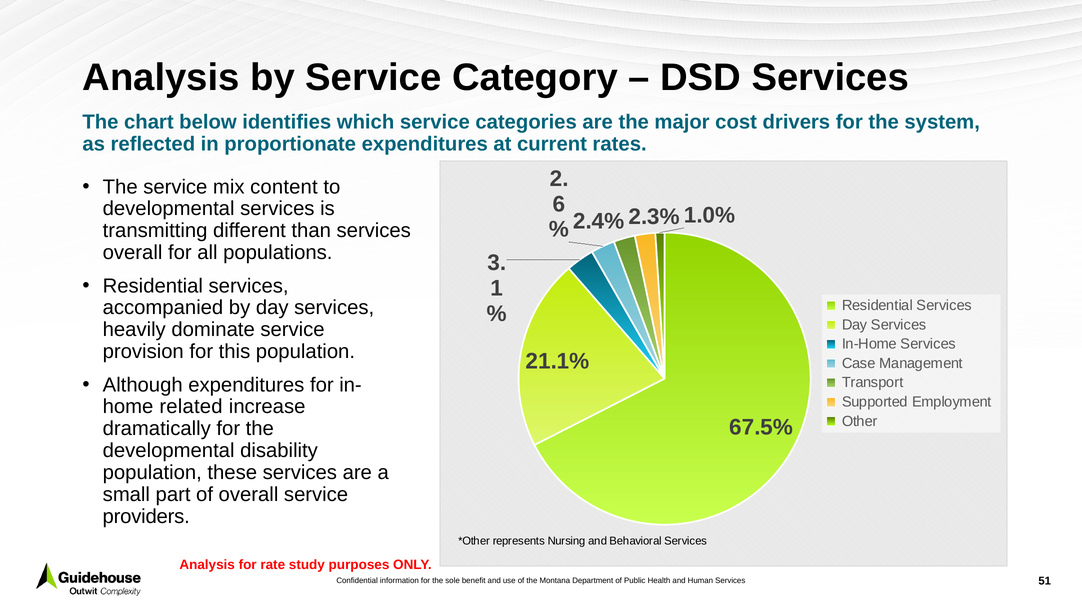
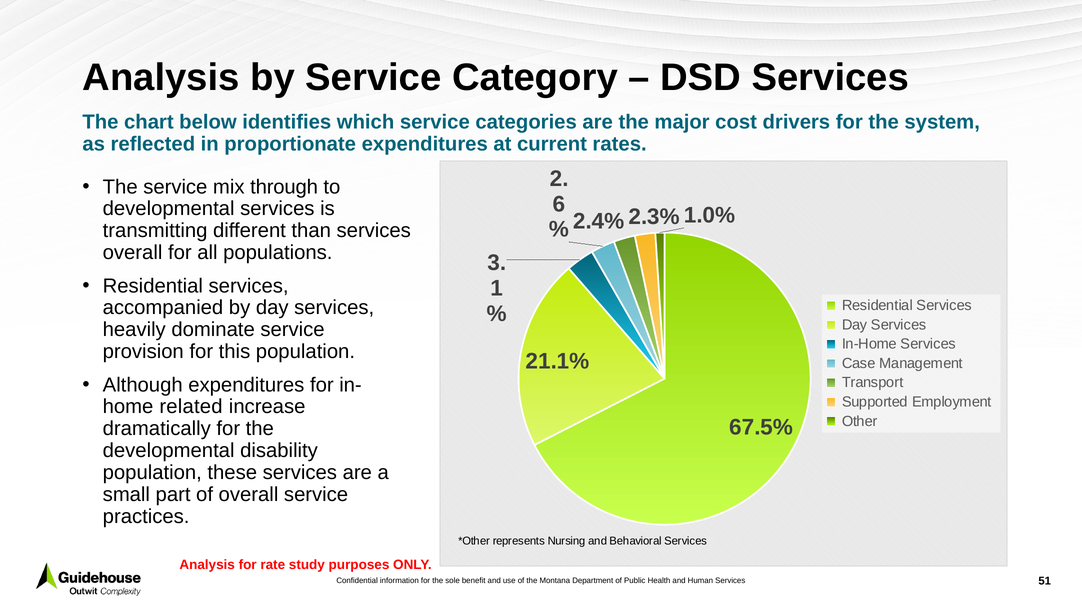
content: content -> through
providers: providers -> practices
